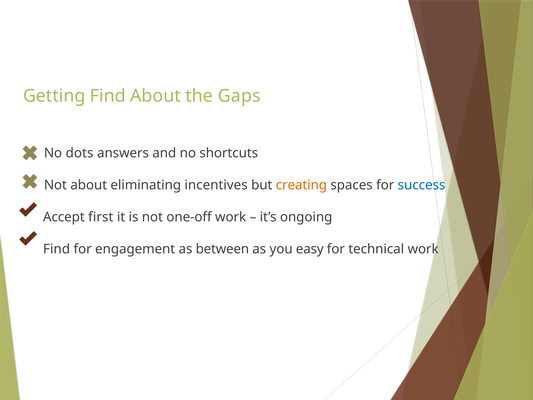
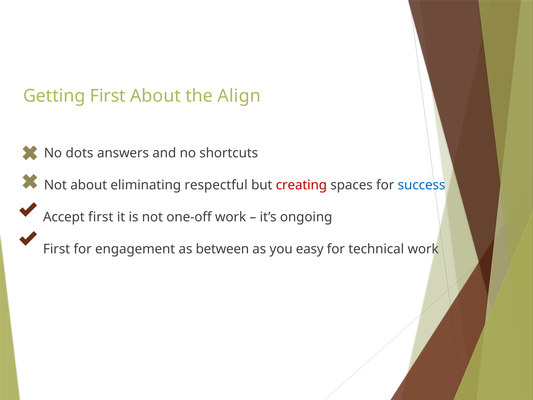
Getting Find: Find -> First
Gaps: Gaps -> Align
incentives: incentives -> respectful
creating colour: orange -> red
Find at (57, 249): Find -> First
